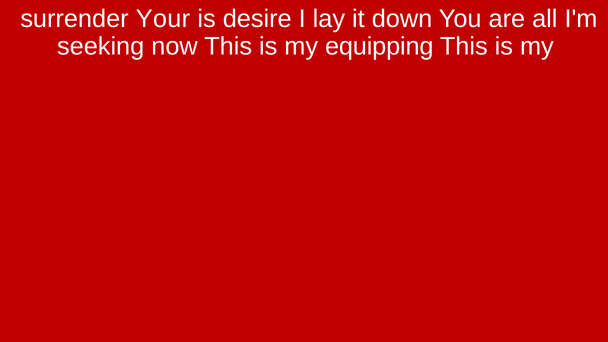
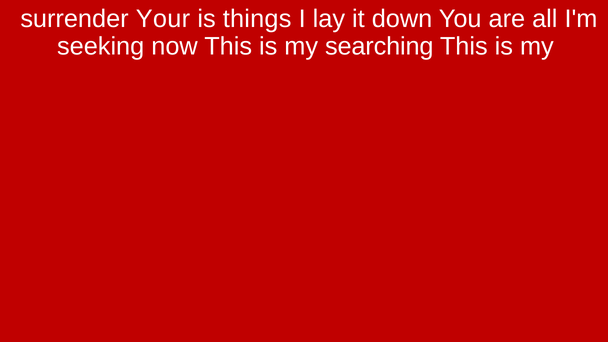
desire: desire -> things
equipping: equipping -> searching
